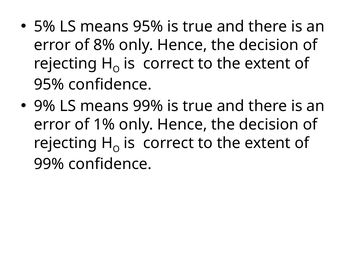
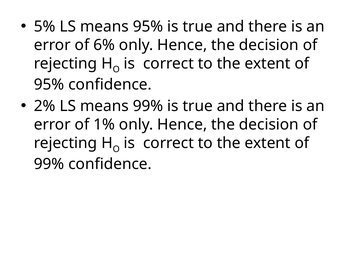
8%: 8% -> 6%
9%: 9% -> 2%
